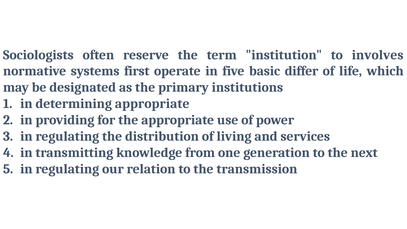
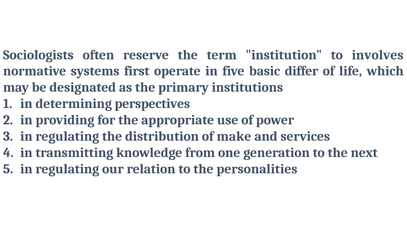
determining appropriate: appropriate -> perspectives
living: living -> make
transmission: transmission -> personalities
